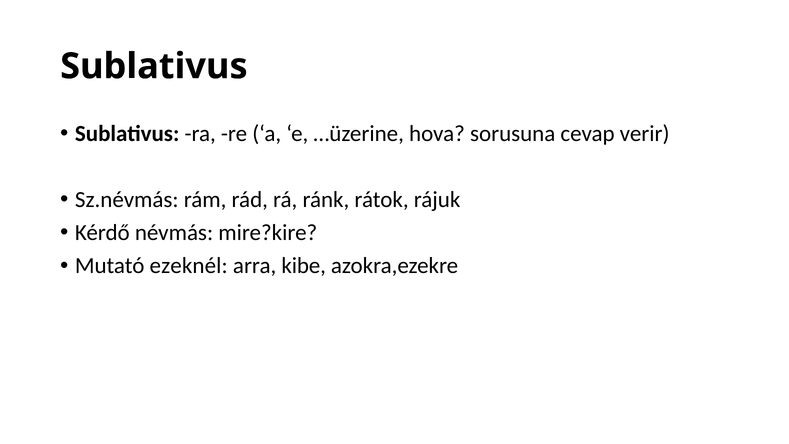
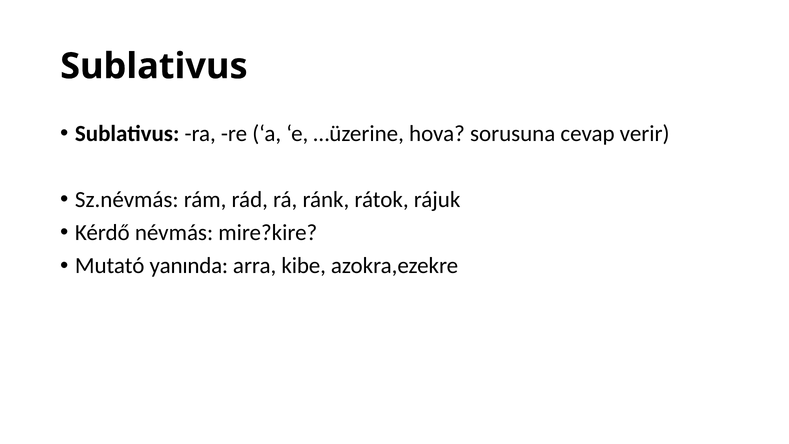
ezeknél: ezeknél -> yanında
